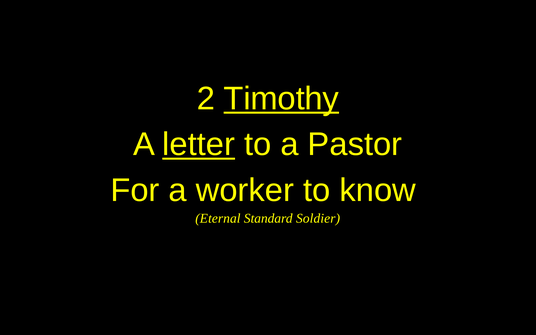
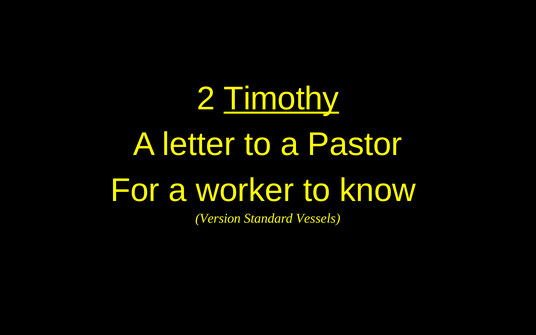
letter underline: present -> none
Eternal: Eternal -> Version
Soldier: Soldier -> Vessels
